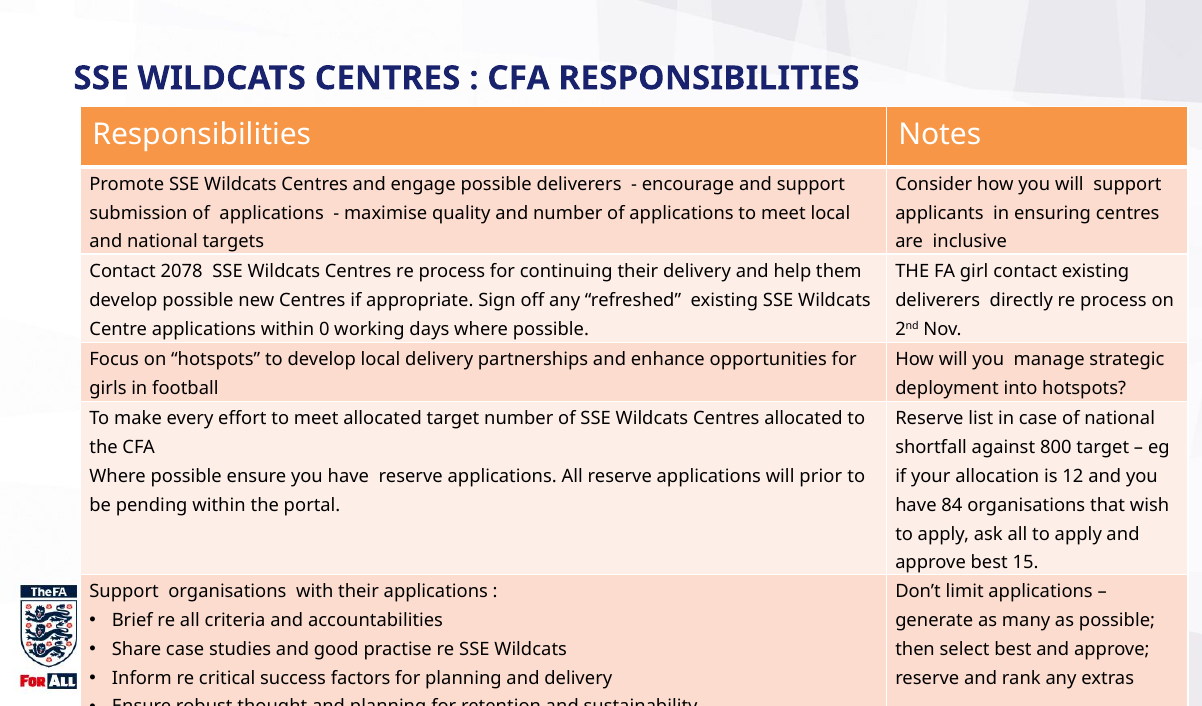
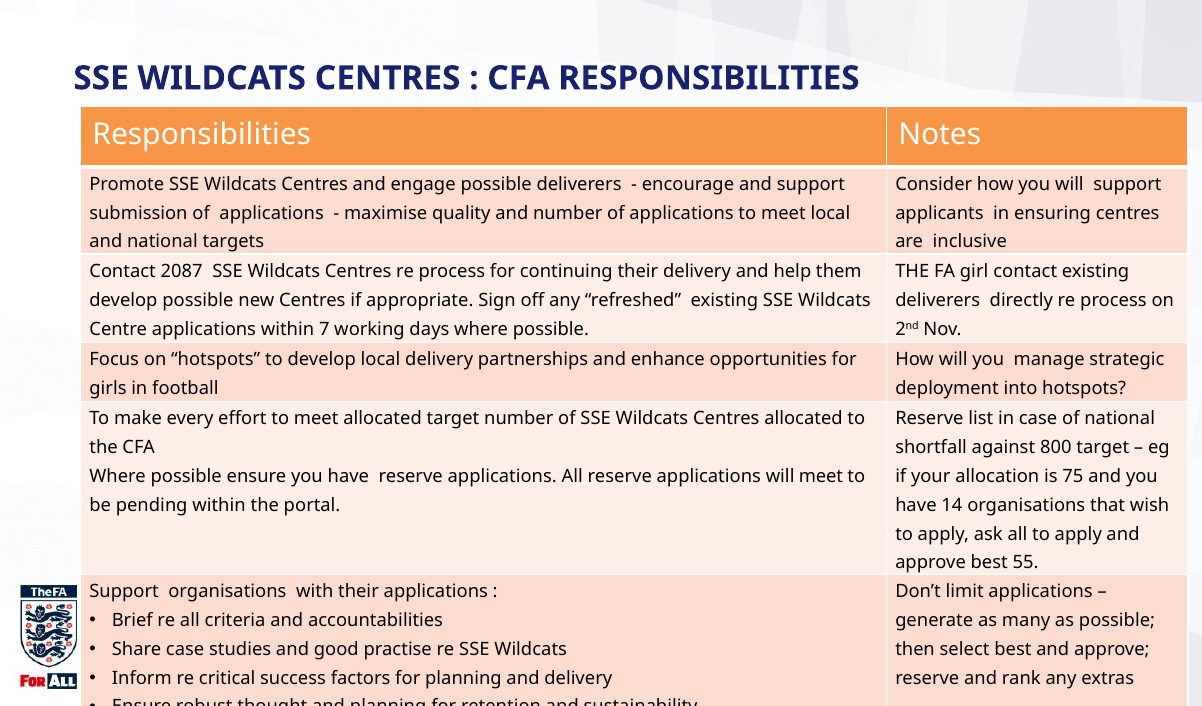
2078: 2078 -> 2087
0: 0 -> 7
will prior: prior -> meet
12: 12 -> 75
84: 84 -> 14
15: 15 -> 55
